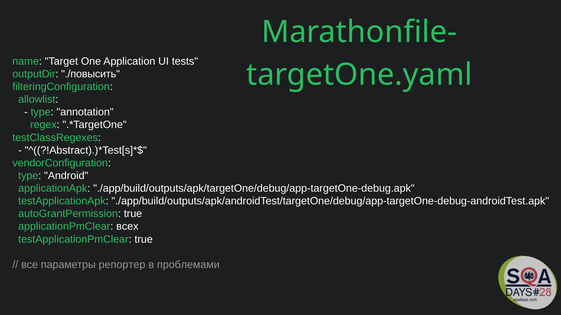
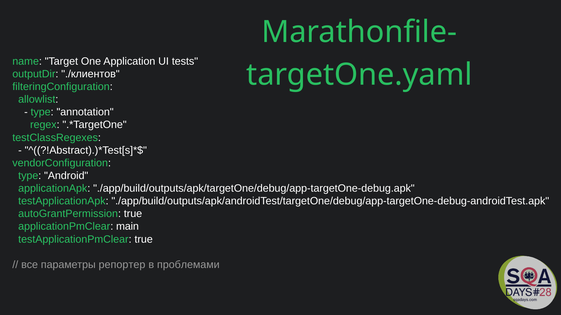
./повысить: ./повысить -> ./клиентов
всех: всех -> main
